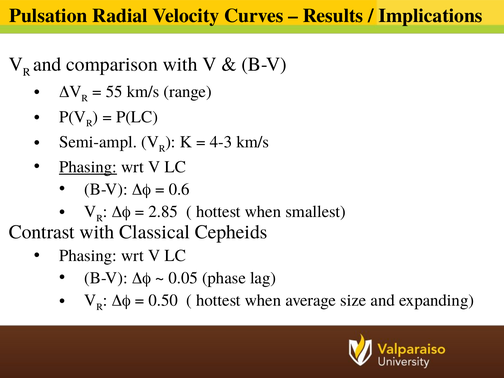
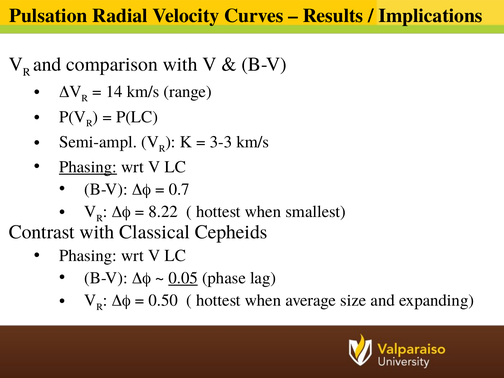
55: 55 -> 14
4-3: 4-3 -> 3-3
0.6: 0.6 -> 0.7
2.85: 2.85 -> 8.22
0.05 underline: none -> present
